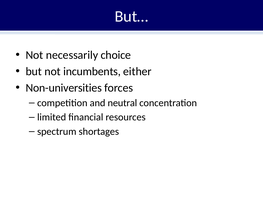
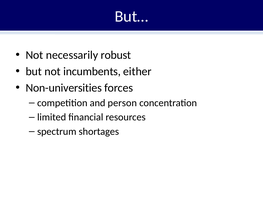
choice: choice -> robust
neutral: neutral -> person
